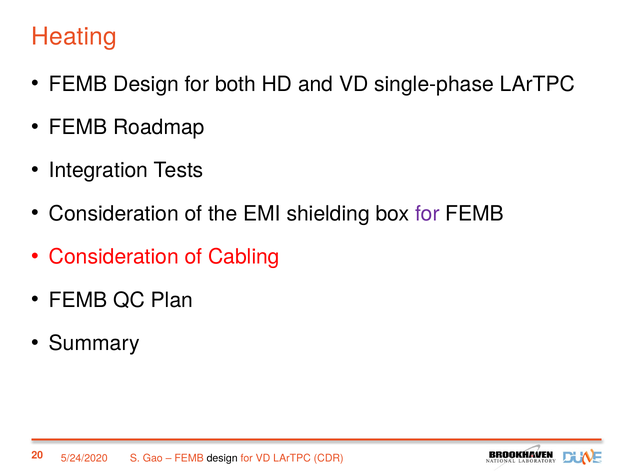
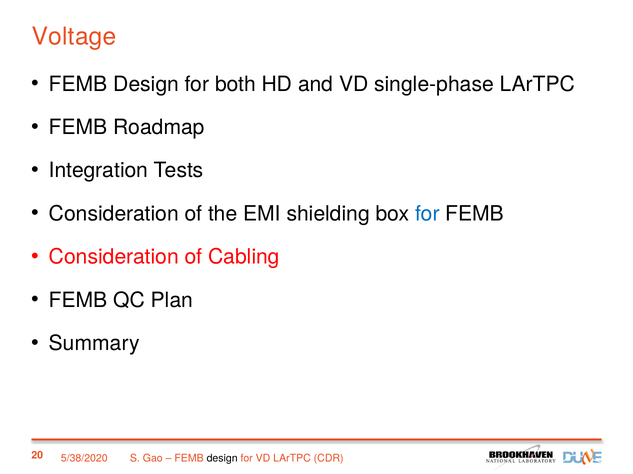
Heating: Heating -> Voltage
for at (427, 214) colour: purple -> blue
5/24/2020: 5/24/2020 -> 5/38/2020
